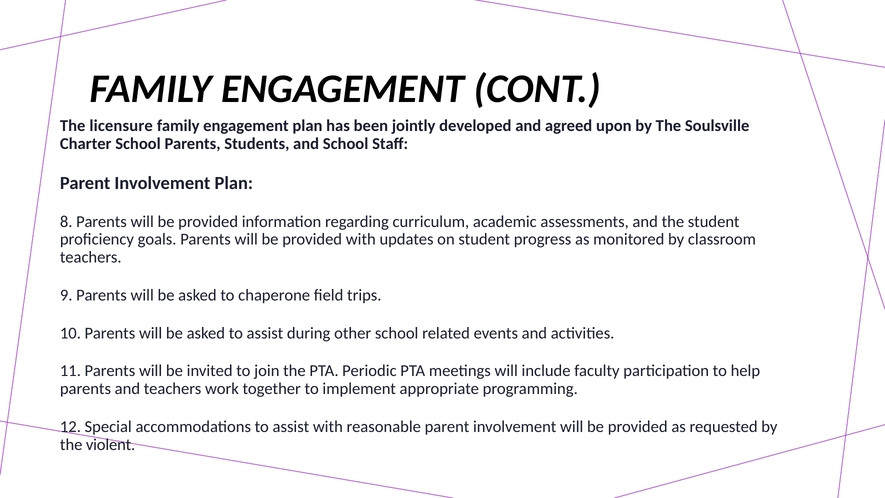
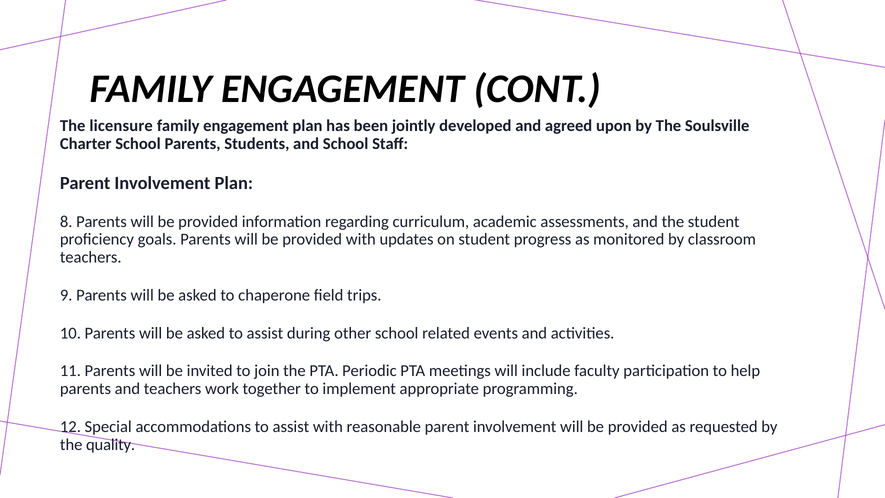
violent: violent -> quality
